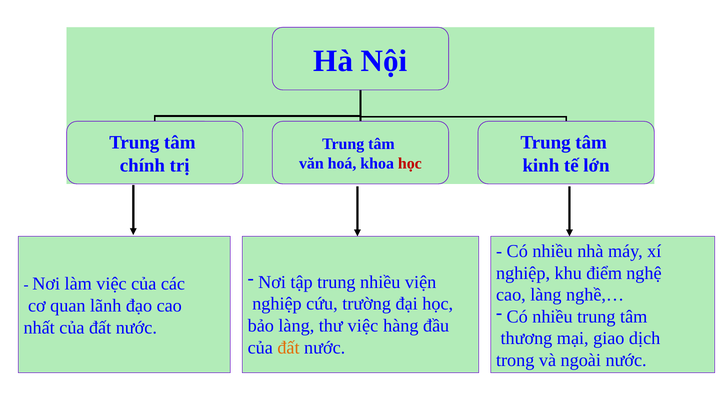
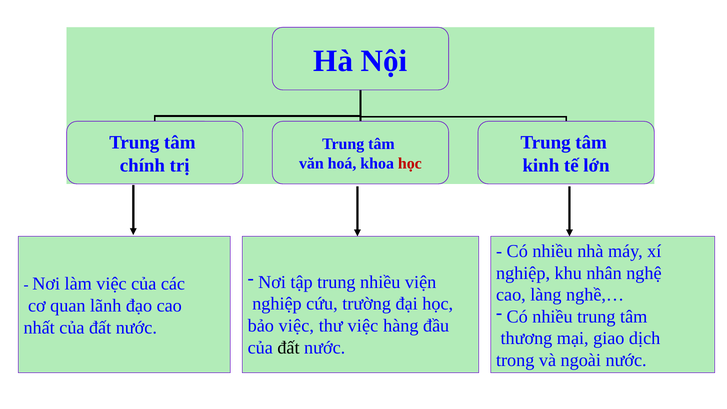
điểm: điểm -> nhân
bảo làng: làng -> việc
đất at (288, 347) colour: orange -> black
